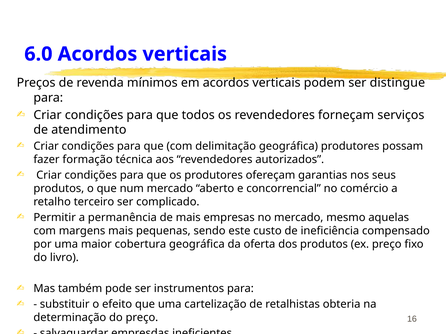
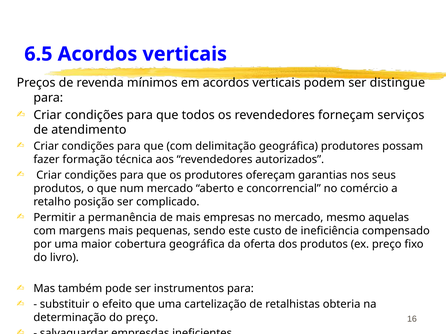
6.0: 6.0 -> 6.5
terceiro: terceiro -> posição
